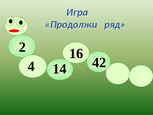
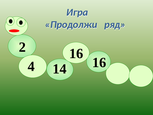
4 42: 42 -> 16
